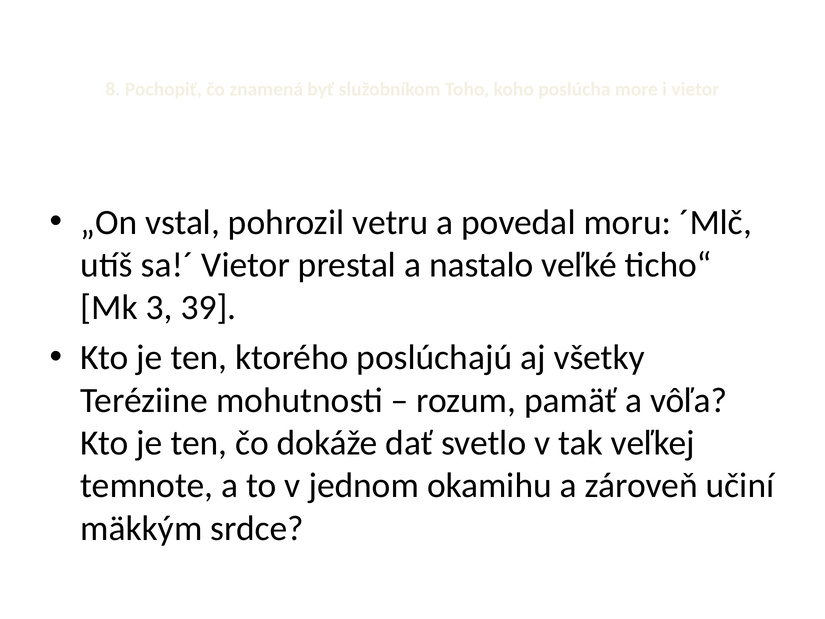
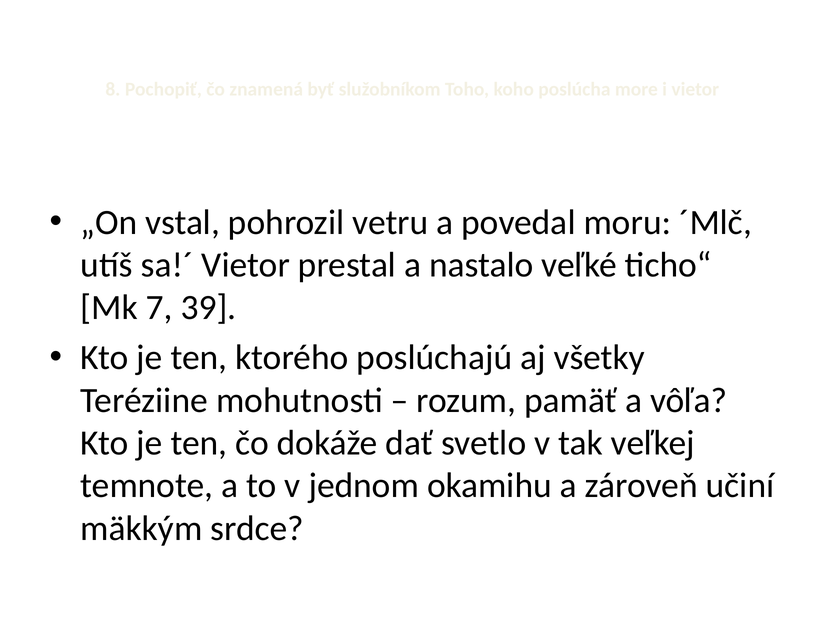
3: 3 -> 7
